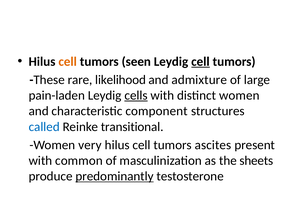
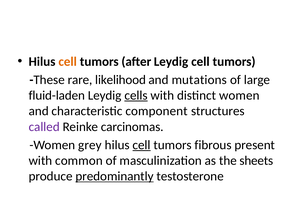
seen: seen -> after
cell at (201, 62) underline: present -> none
admixture: admixture -> mutations
pain-laden: pain-laden -> fluid-laden
called colour: blue -> purple
transitional: transitional -> carcinomas
very: very -> grey
cell at (142, 145) underline: none -> present
ascites: ascites -> fibrous
